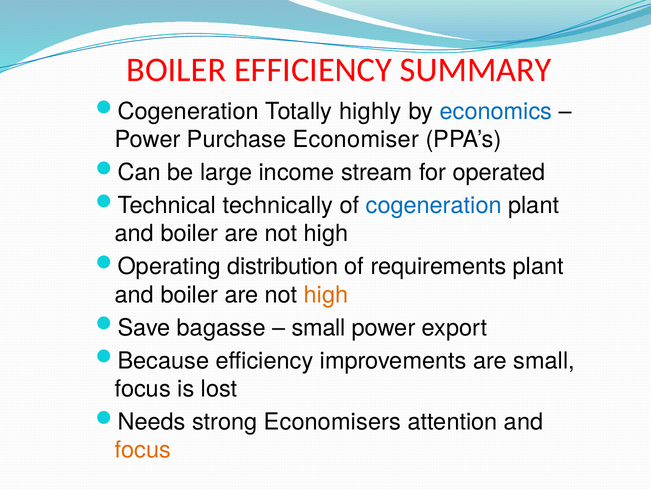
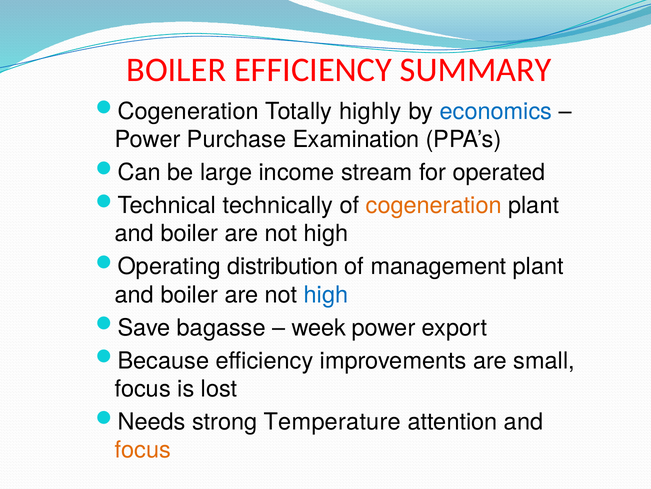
Economiser: Economiser -> Examination
cogeneration at (434, 205) colour: blue -> orange
requirements: requirements -> management
high at (326, 294) colour: orange -> blue
small at (319, 327): small -> week
Economisers: Economisers -> Temperature
